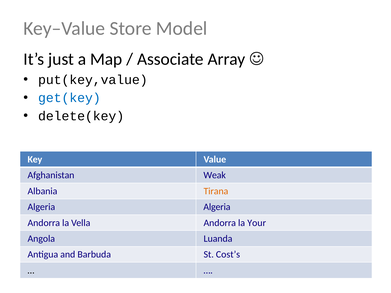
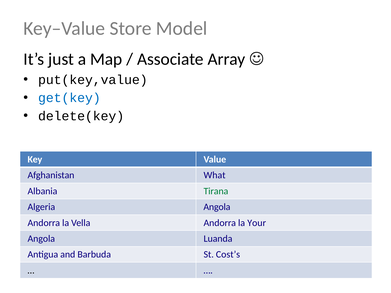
Weak: Weak -> What
Tirana colour: orange -> green
Algeria Algeria: Algeria -> Angola
